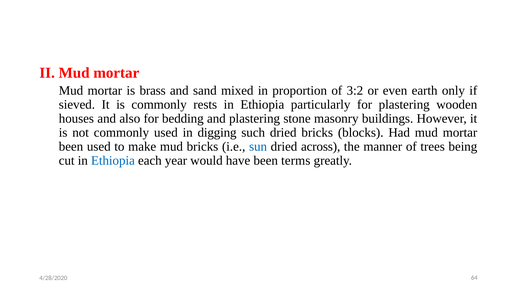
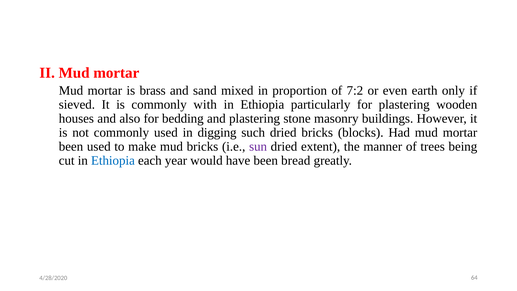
3:2: 3:2 -> 7:2
rests: rests -> with
sun colour: blue -> purple
across: across -> extent
terms: terms -> bread
